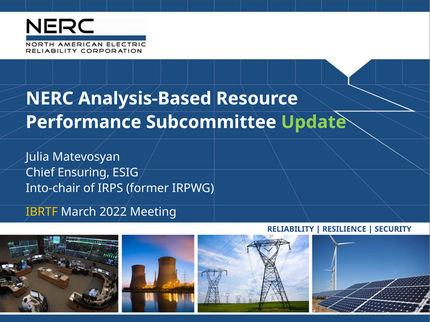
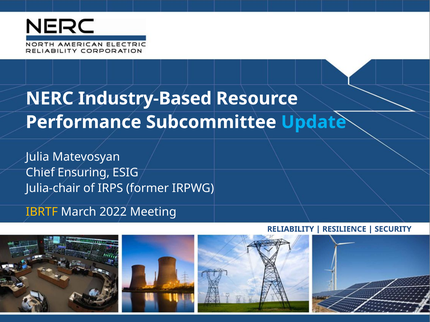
Analysis-Based: Analysis-Based -> Industry-Based
Update colour: light green -> light blue
Into-chair: Into-chair -> Julia-chair
